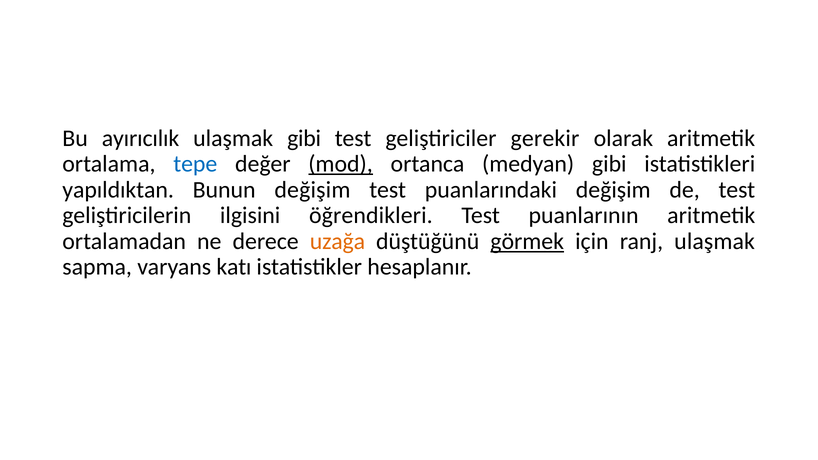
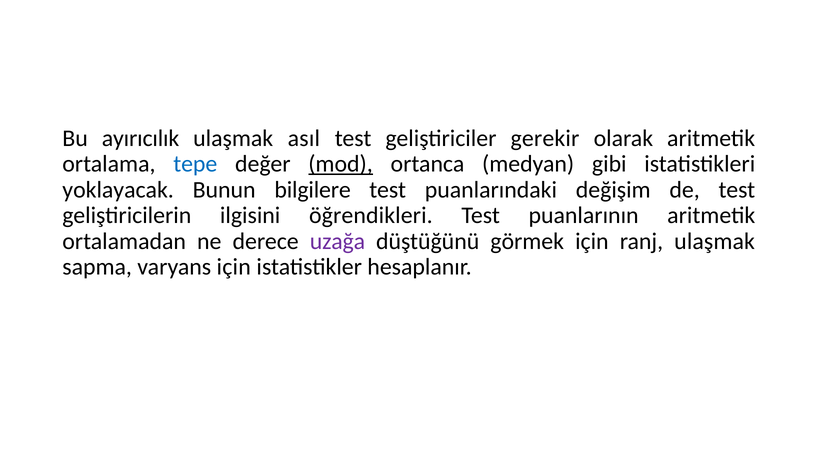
ulaşmak gibi: gibi -> asıl
yapıldıktan: yapıldıktan -> yoklayacak
Bunun değişim: değişim -> bilgilere
uzağa colour: orange -> purple
görmek underline: present -> none
varyans katı: katı -> için
